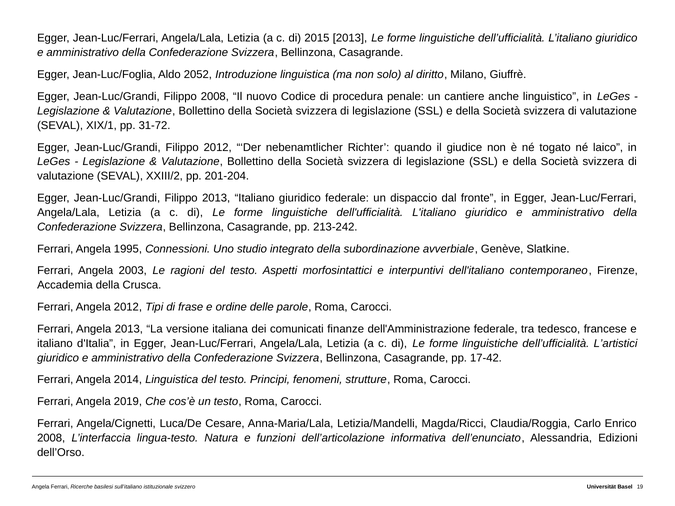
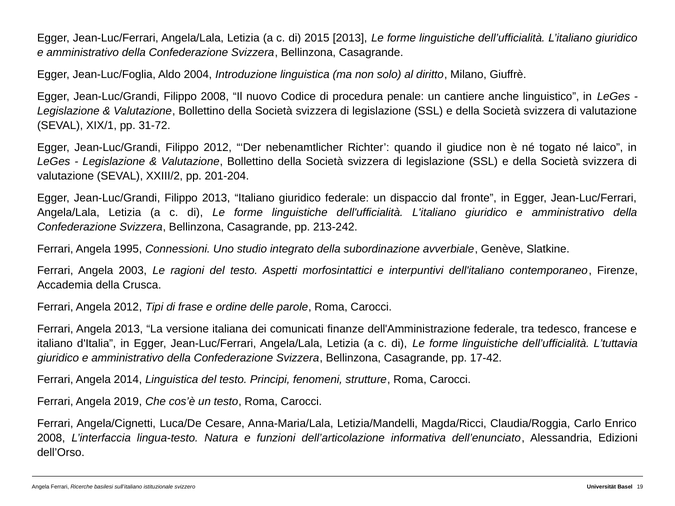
2052: 2052 -> 2004
L’artistici: L’artistici -> L’tuttavia
